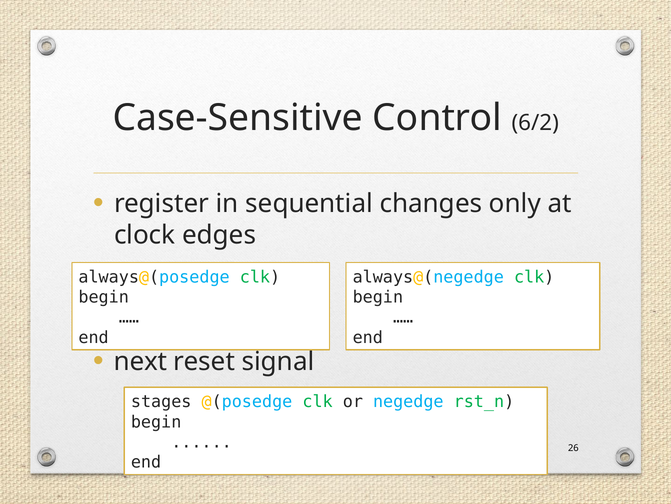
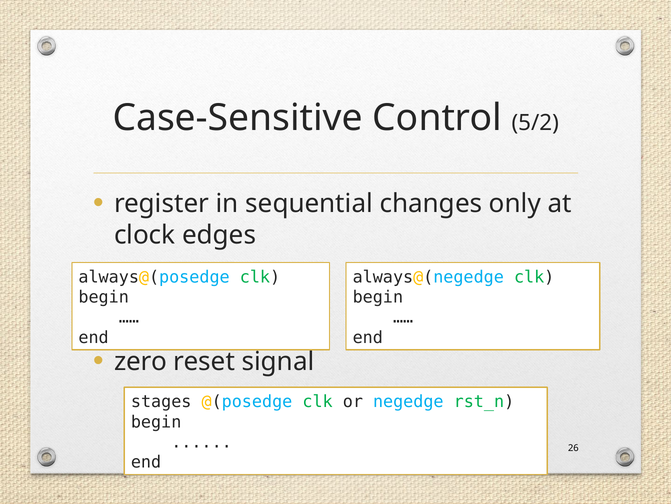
6/2: 6/2 -> 5/2
next: next -> zero
